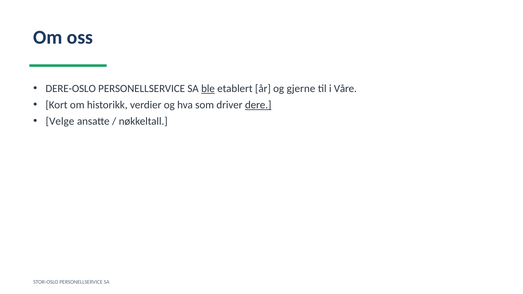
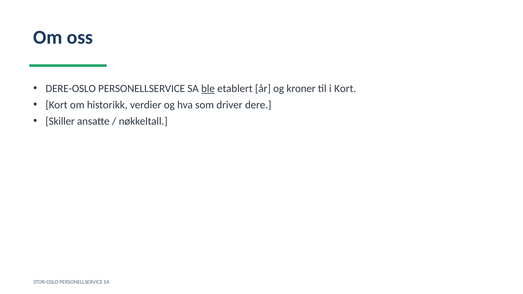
gjerne: gjerne -> kroner
i Våre: Våre -> Kort
dere underline: present -> none
Velge: Velge -> Skiller
